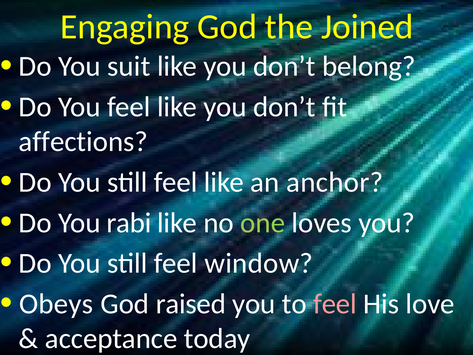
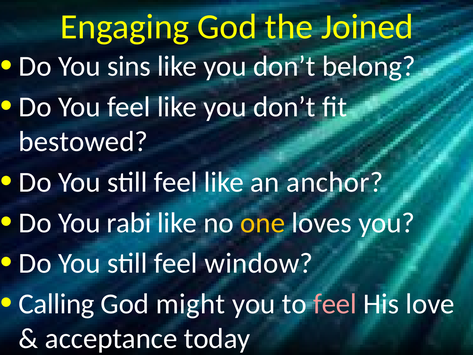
suit: suit -> sins
affections: affections -> bestowed
one colour: light green -> yellow
Obeys: Obeys -> Calling
raised: raised -> might
